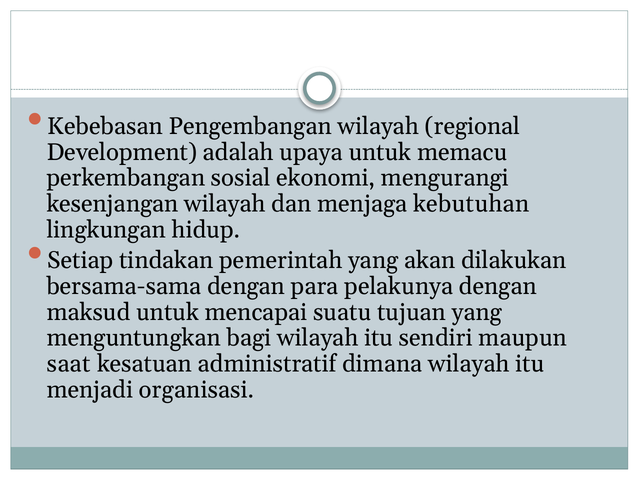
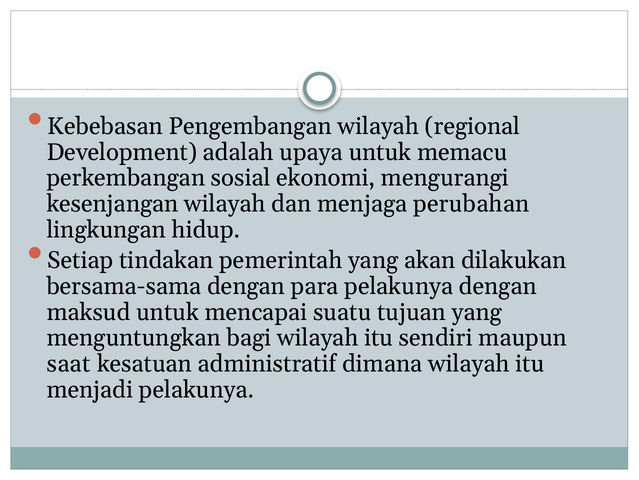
kebutuhan: kebutuhan -> perubahan
menjadi organisasi: organisasi -> pelakunya
